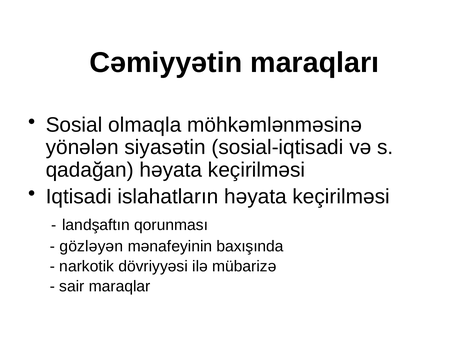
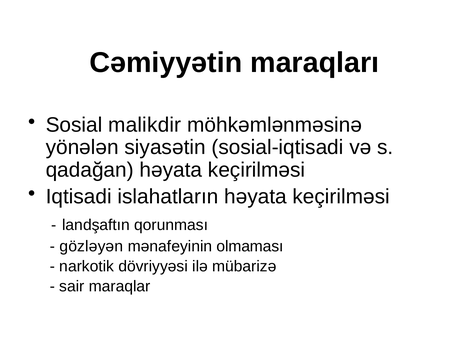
olmaqla: olmaqla -> malikdir
baxışında: baxışında -> olmaması
